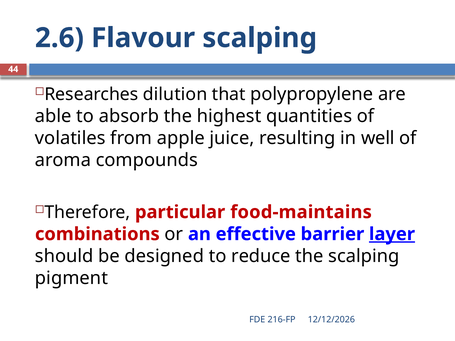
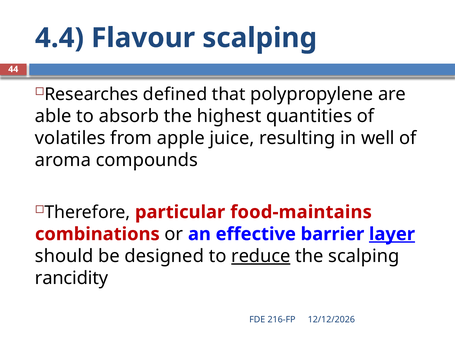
2.6: 2.6 -> 4.4
dilution: dilution -> defined
reduce underline: none -> present
pigment: pigment -> rancidity
